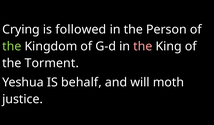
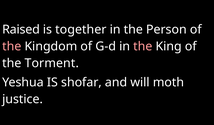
Crying: Crying -> Raised
followed: followed -> together
the at (12, 46) colour: light green -> pink
behalf: behalf -> shofar
